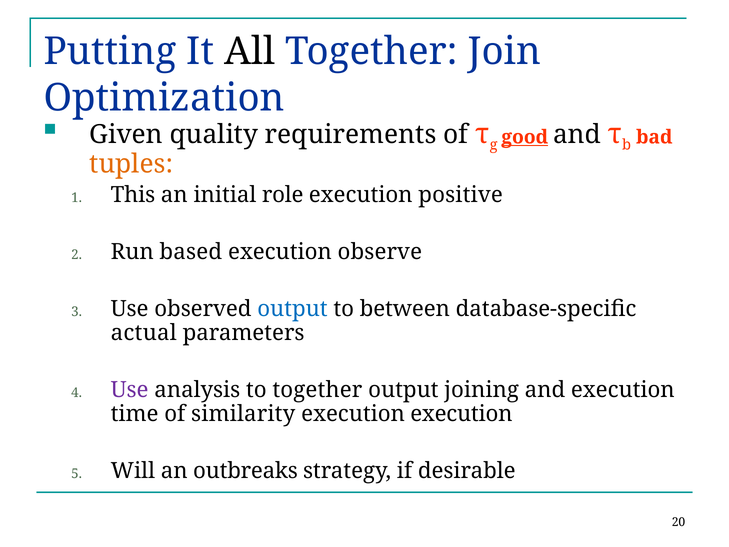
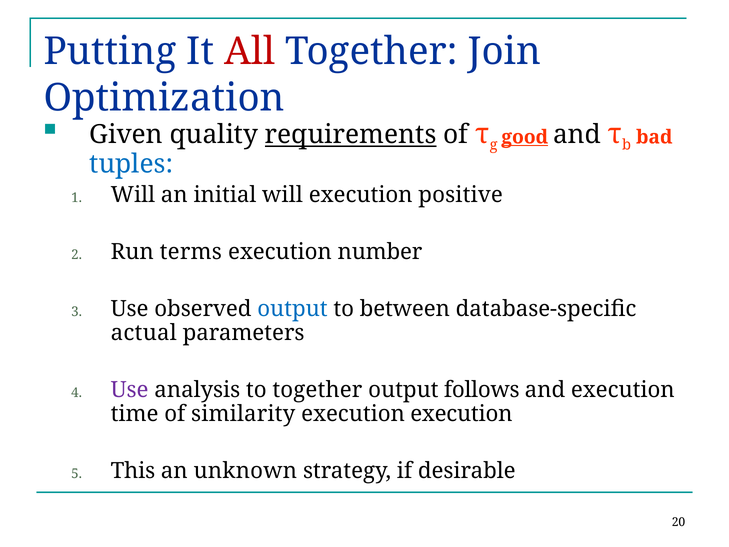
All colour: black -> red
requirements underline: none -> present
tuples colour: orange -> blue
This at (133, 195): This -> Will
initial role: role -> will
based: based -> terms
observe: observe -> number
joining: joining -> follows
Will: Will -> This
outbreaks: outbreaks -> unknown
